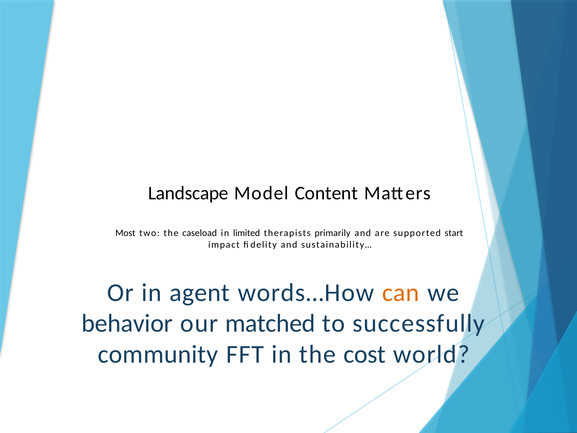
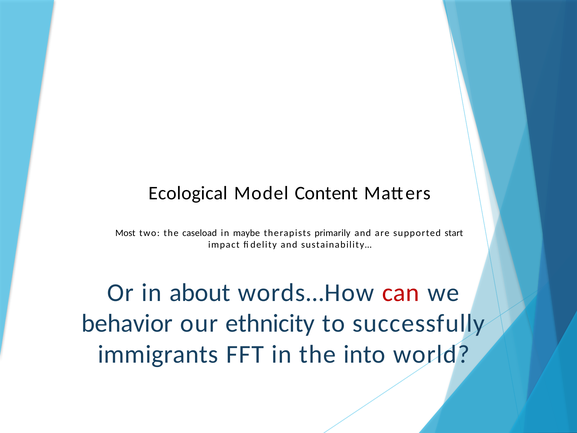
Landscape: Landscape -> Ecological
limited: limited -> maybe
agent: agent -> about
can colour: orange -> red
matched: matched -> ethnicity
community: community -> immigrants
cost: cost -> into
